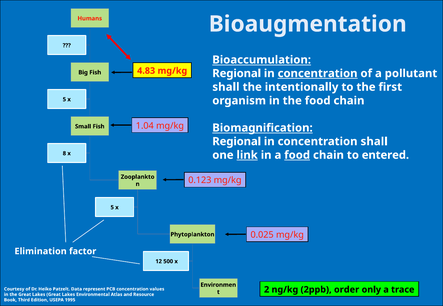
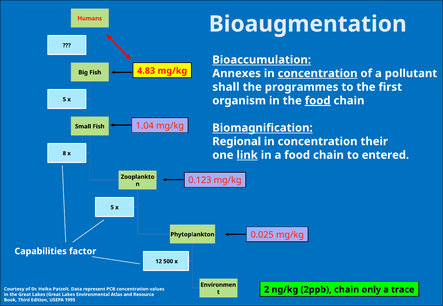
Regional at (237, 74): Regional -> Annexes
intentionally: intentionally -> programmes
food at (318, 101) underline: none -> present
concentration shall: shall -> their
food at (297, 155) underline: present -> none
Elimination: Elimination -> Capabilities
2ppb order: order -> chain
